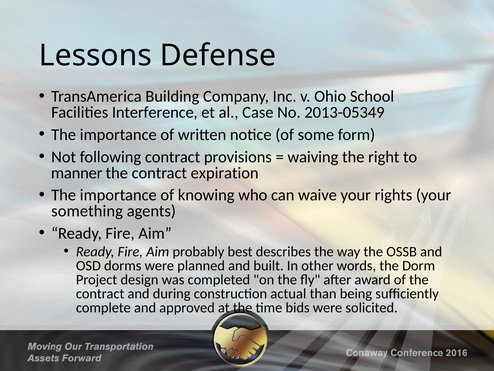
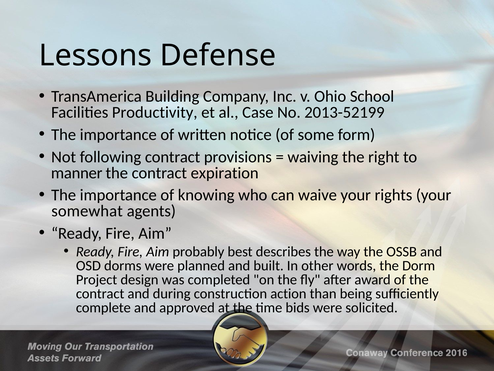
Interference: Interference -> Productivity
2013-05349: 2013-05349 -> 2013-52199
something: something -> somewhat
actual: actual -> action
